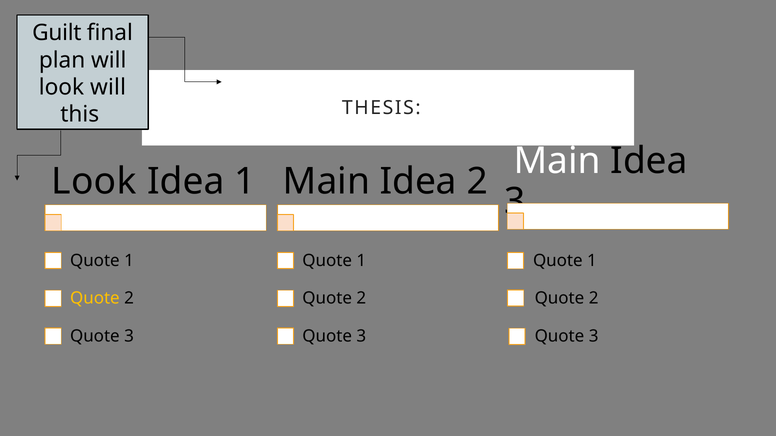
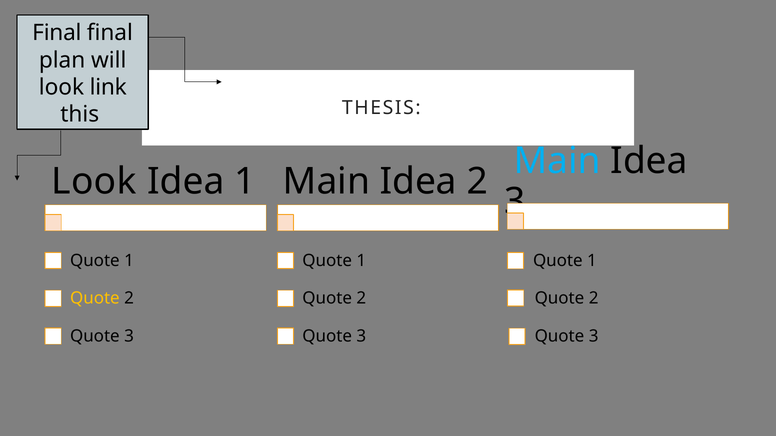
Guilt at (57, 33): Guilt -> Final
look will: will -> link
Main at (557, 161) colour: white -> light blue
